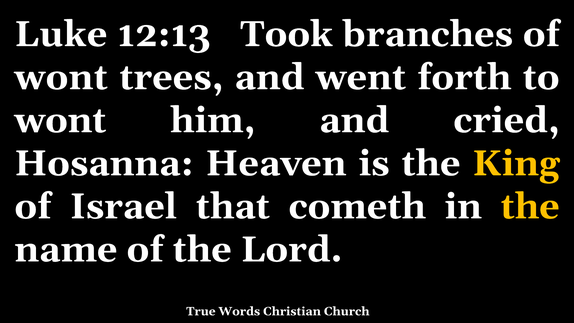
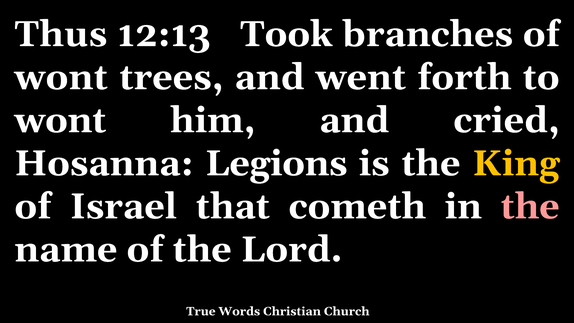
Luke: Luke -> Thus
Heaven: Heaven -> Legions
the at (530, 206) colour: yellow -> pink
